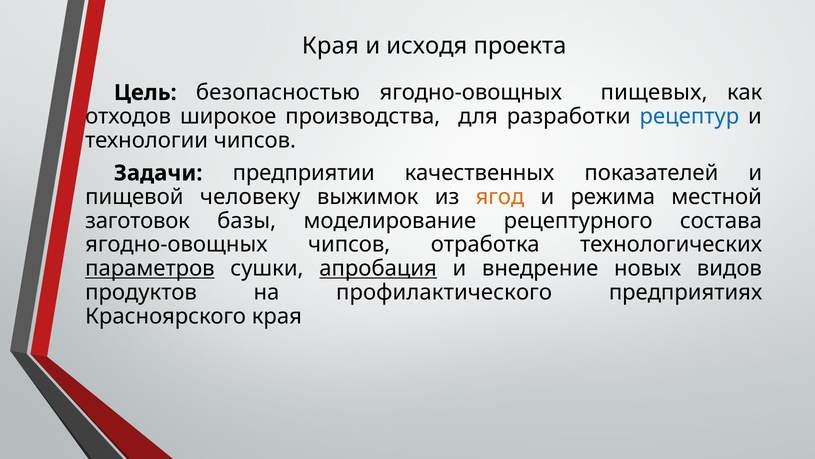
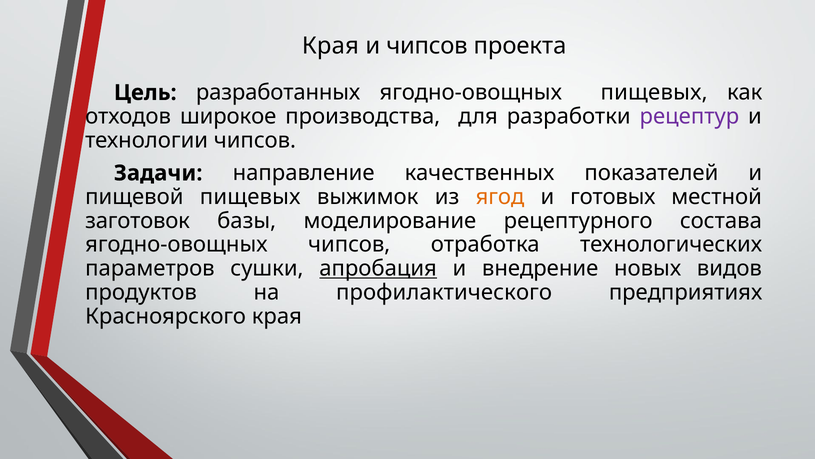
и исходя: исходя -> чипсов
безопасностью: безопасностью -> разработанных
рецептур colour: blue -> purple
предприятии: предприятии -> направление
пищевой человеку: человеку -> пищевых
режима: режима -> готовых
параметров underline: present -> none
